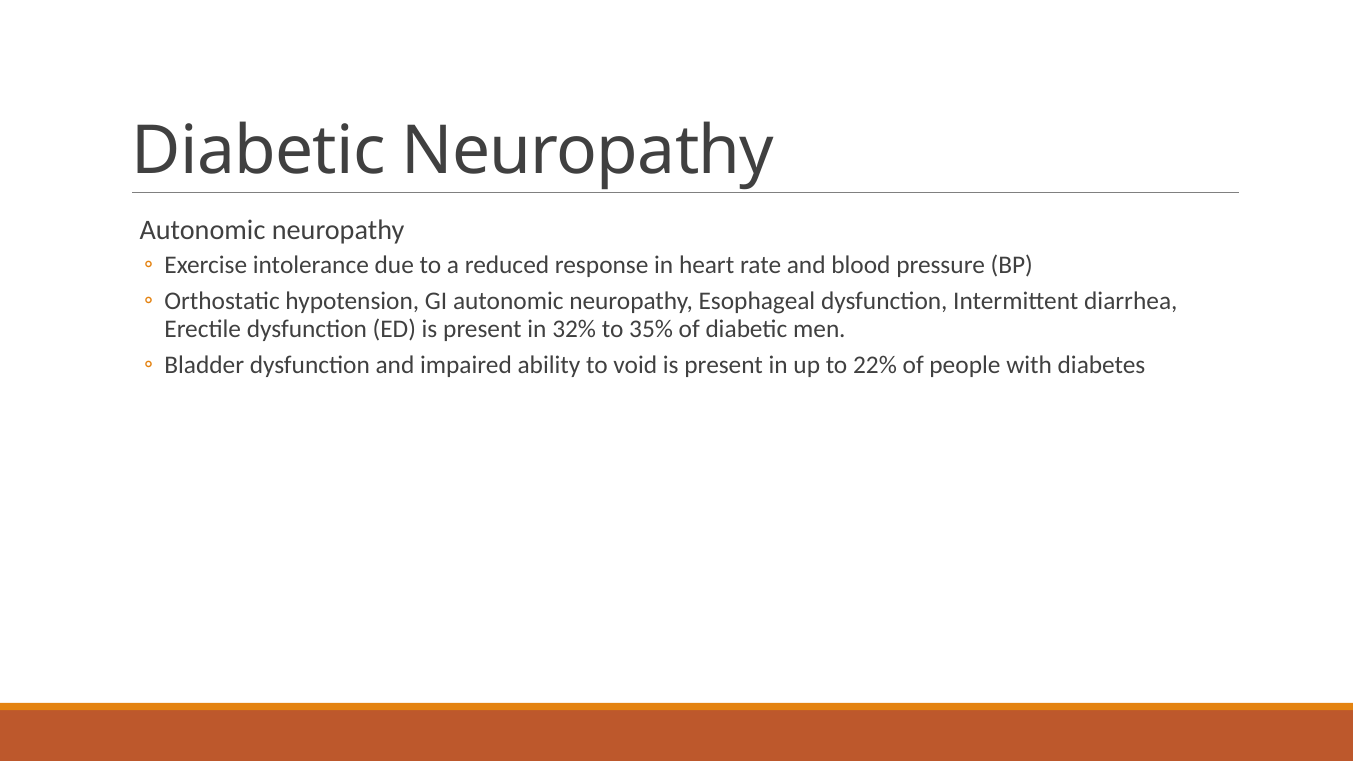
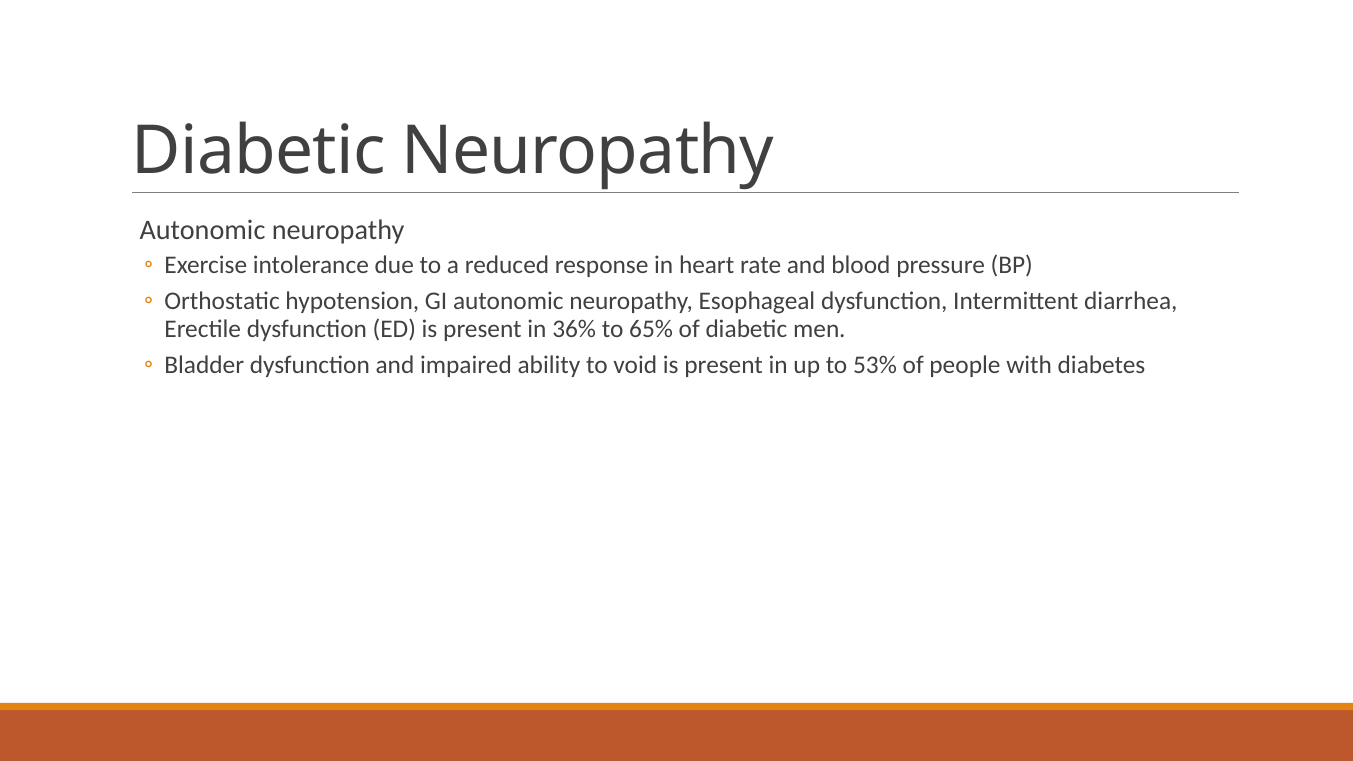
32%: 32% -> 36%
35%: 35% -> 65%
22%: 22% -> 53%
